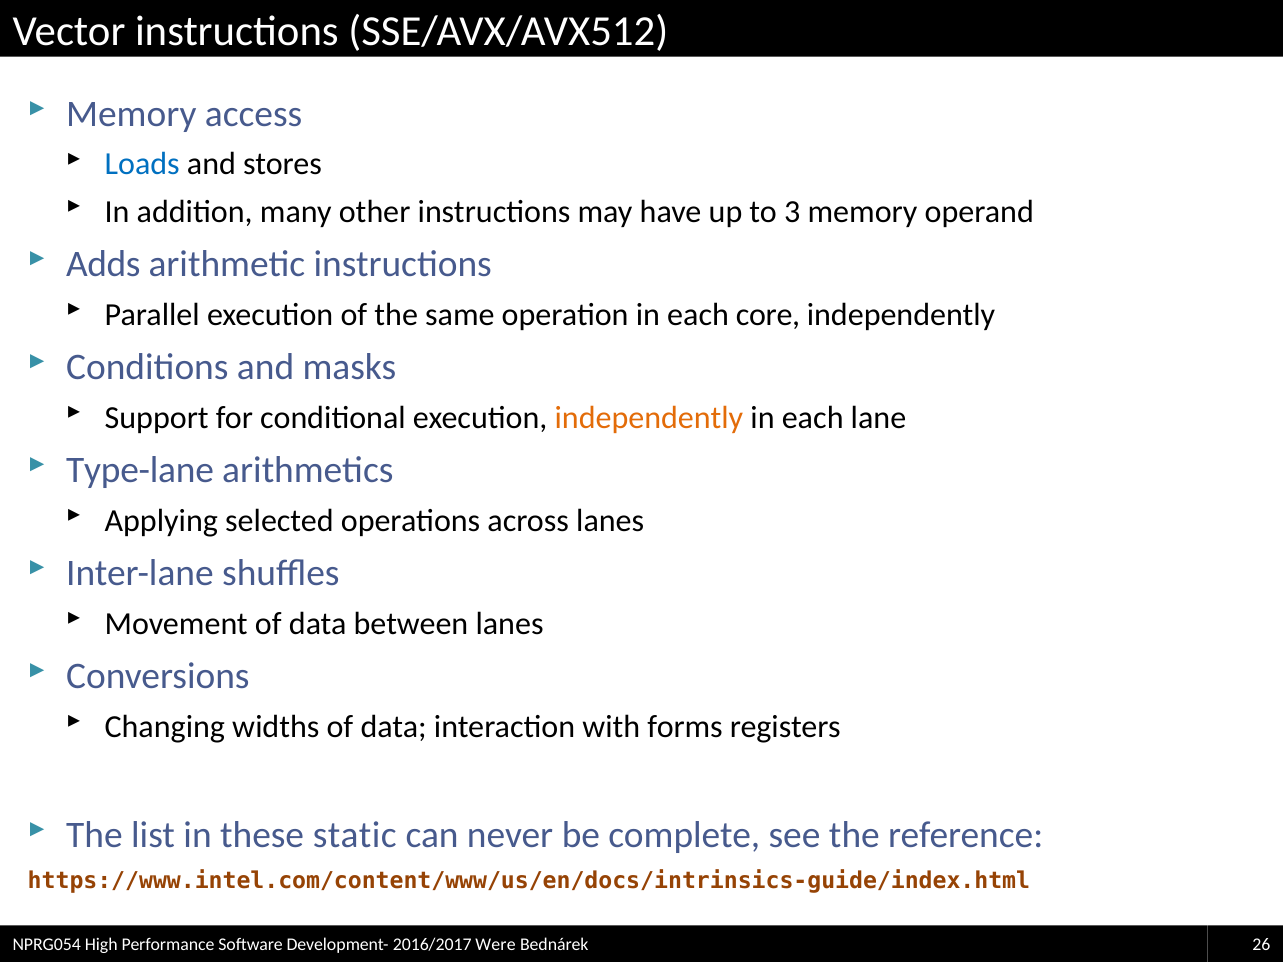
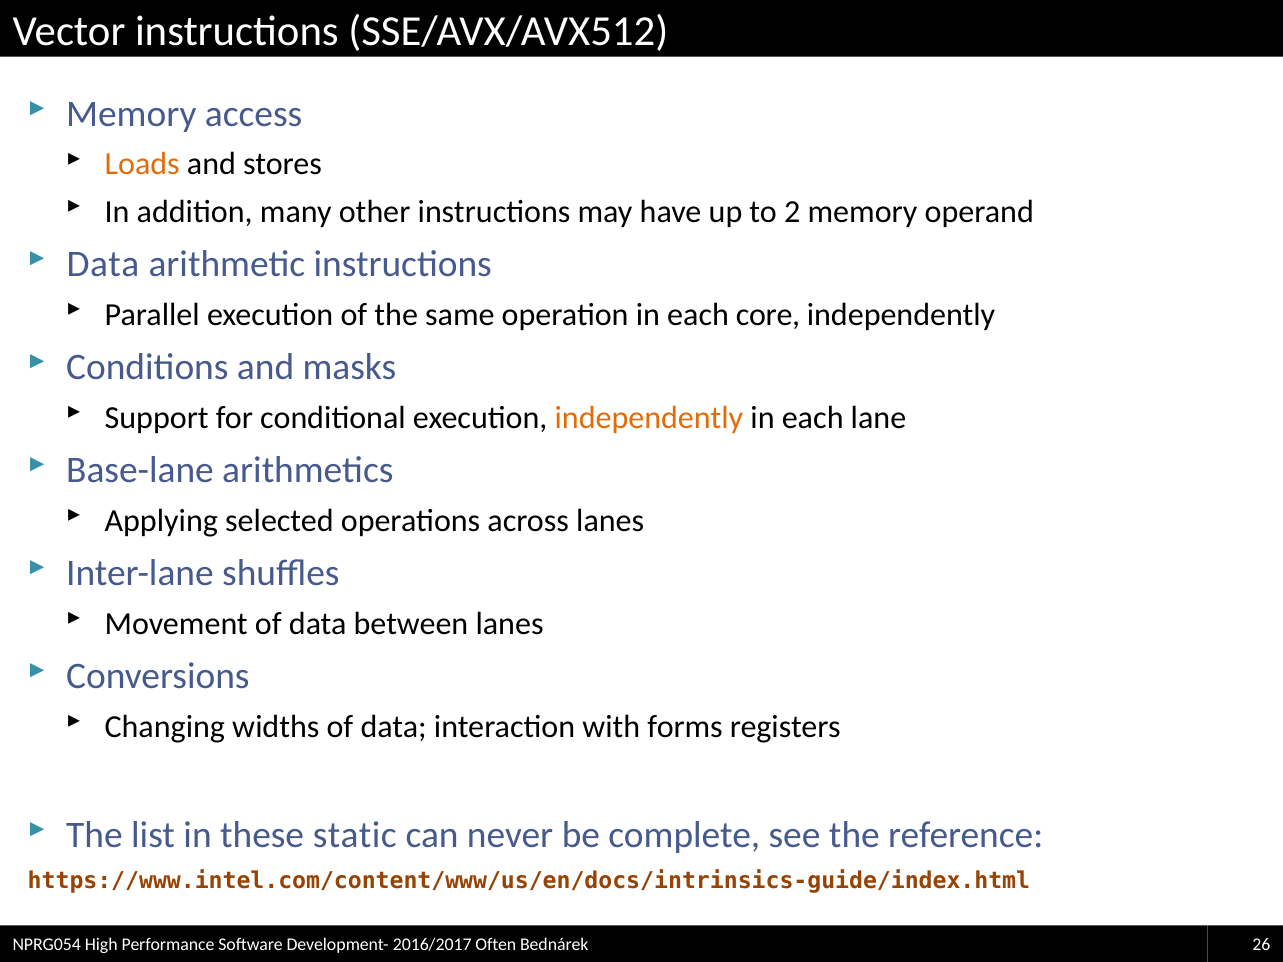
Loads colour: blue -> orange
3: 3 -> 2
Adds at (103, 264): Adds -> Data
Type-lane: Type-lane -> Base-lane
Were: Were -> Often
